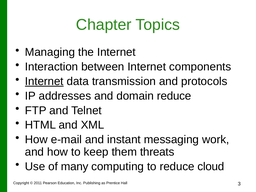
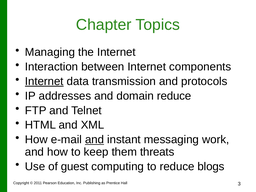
and at (95, 140) underline: none -> present
many: many -> guest
cloud: cloud -> blogs
